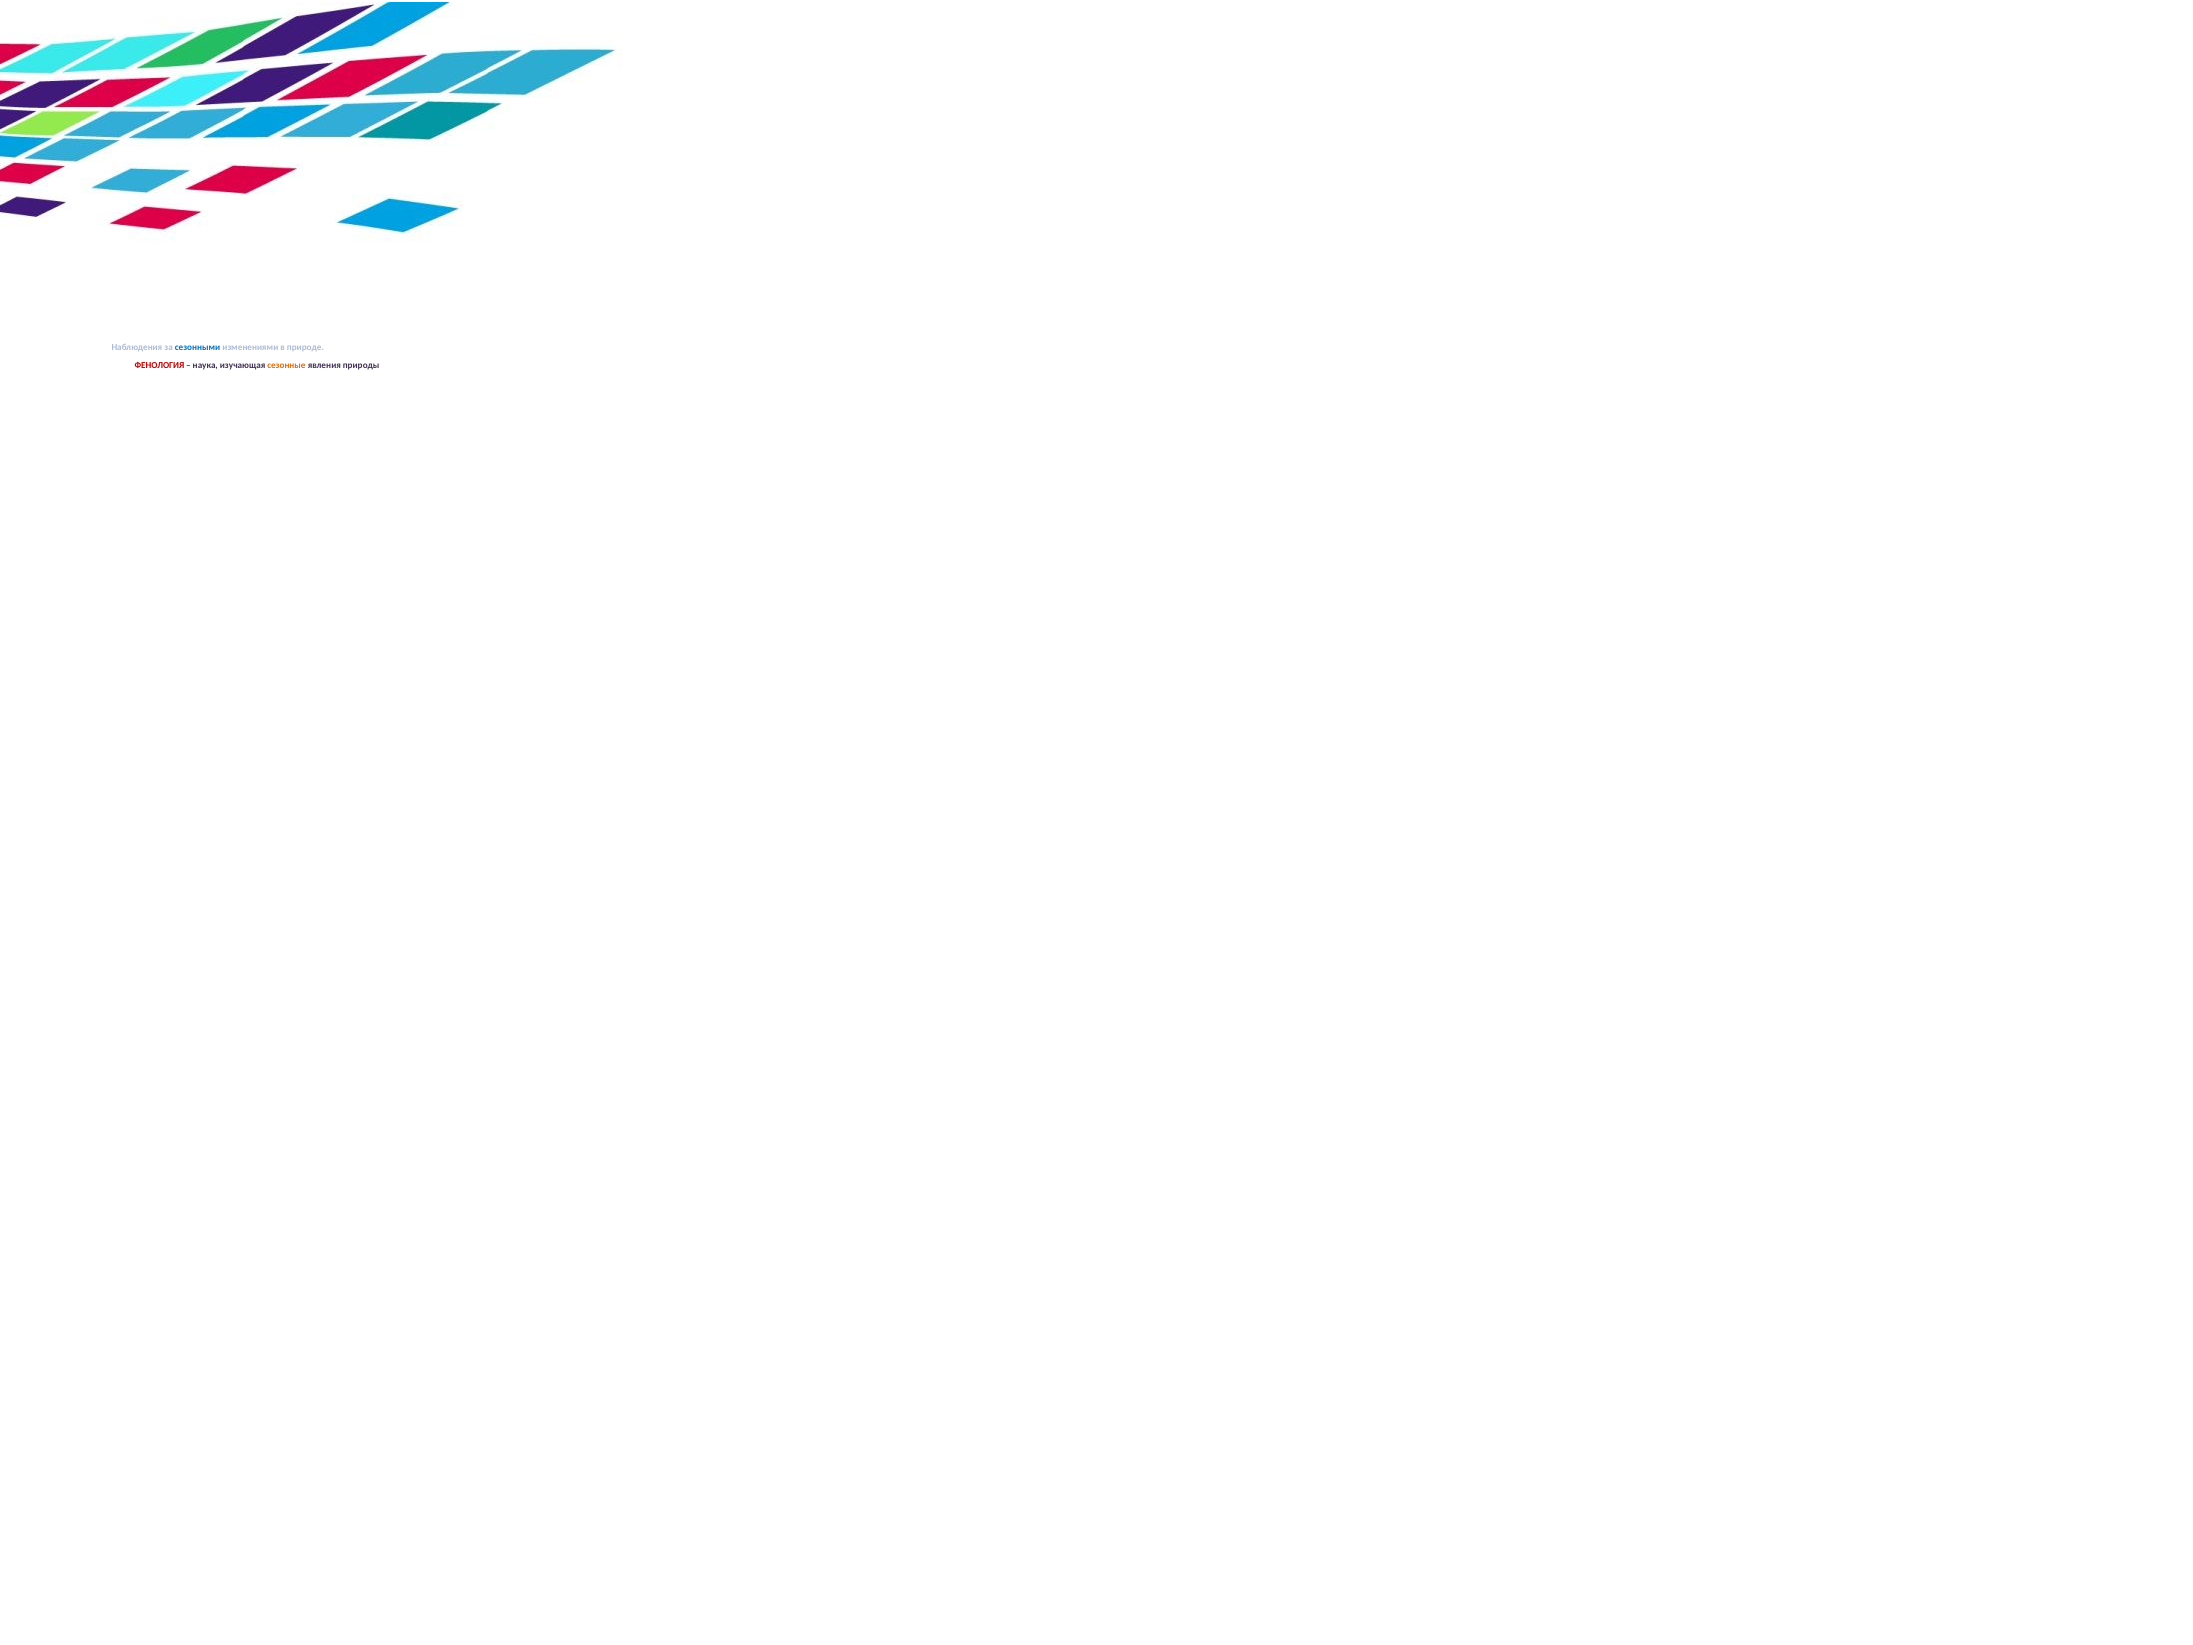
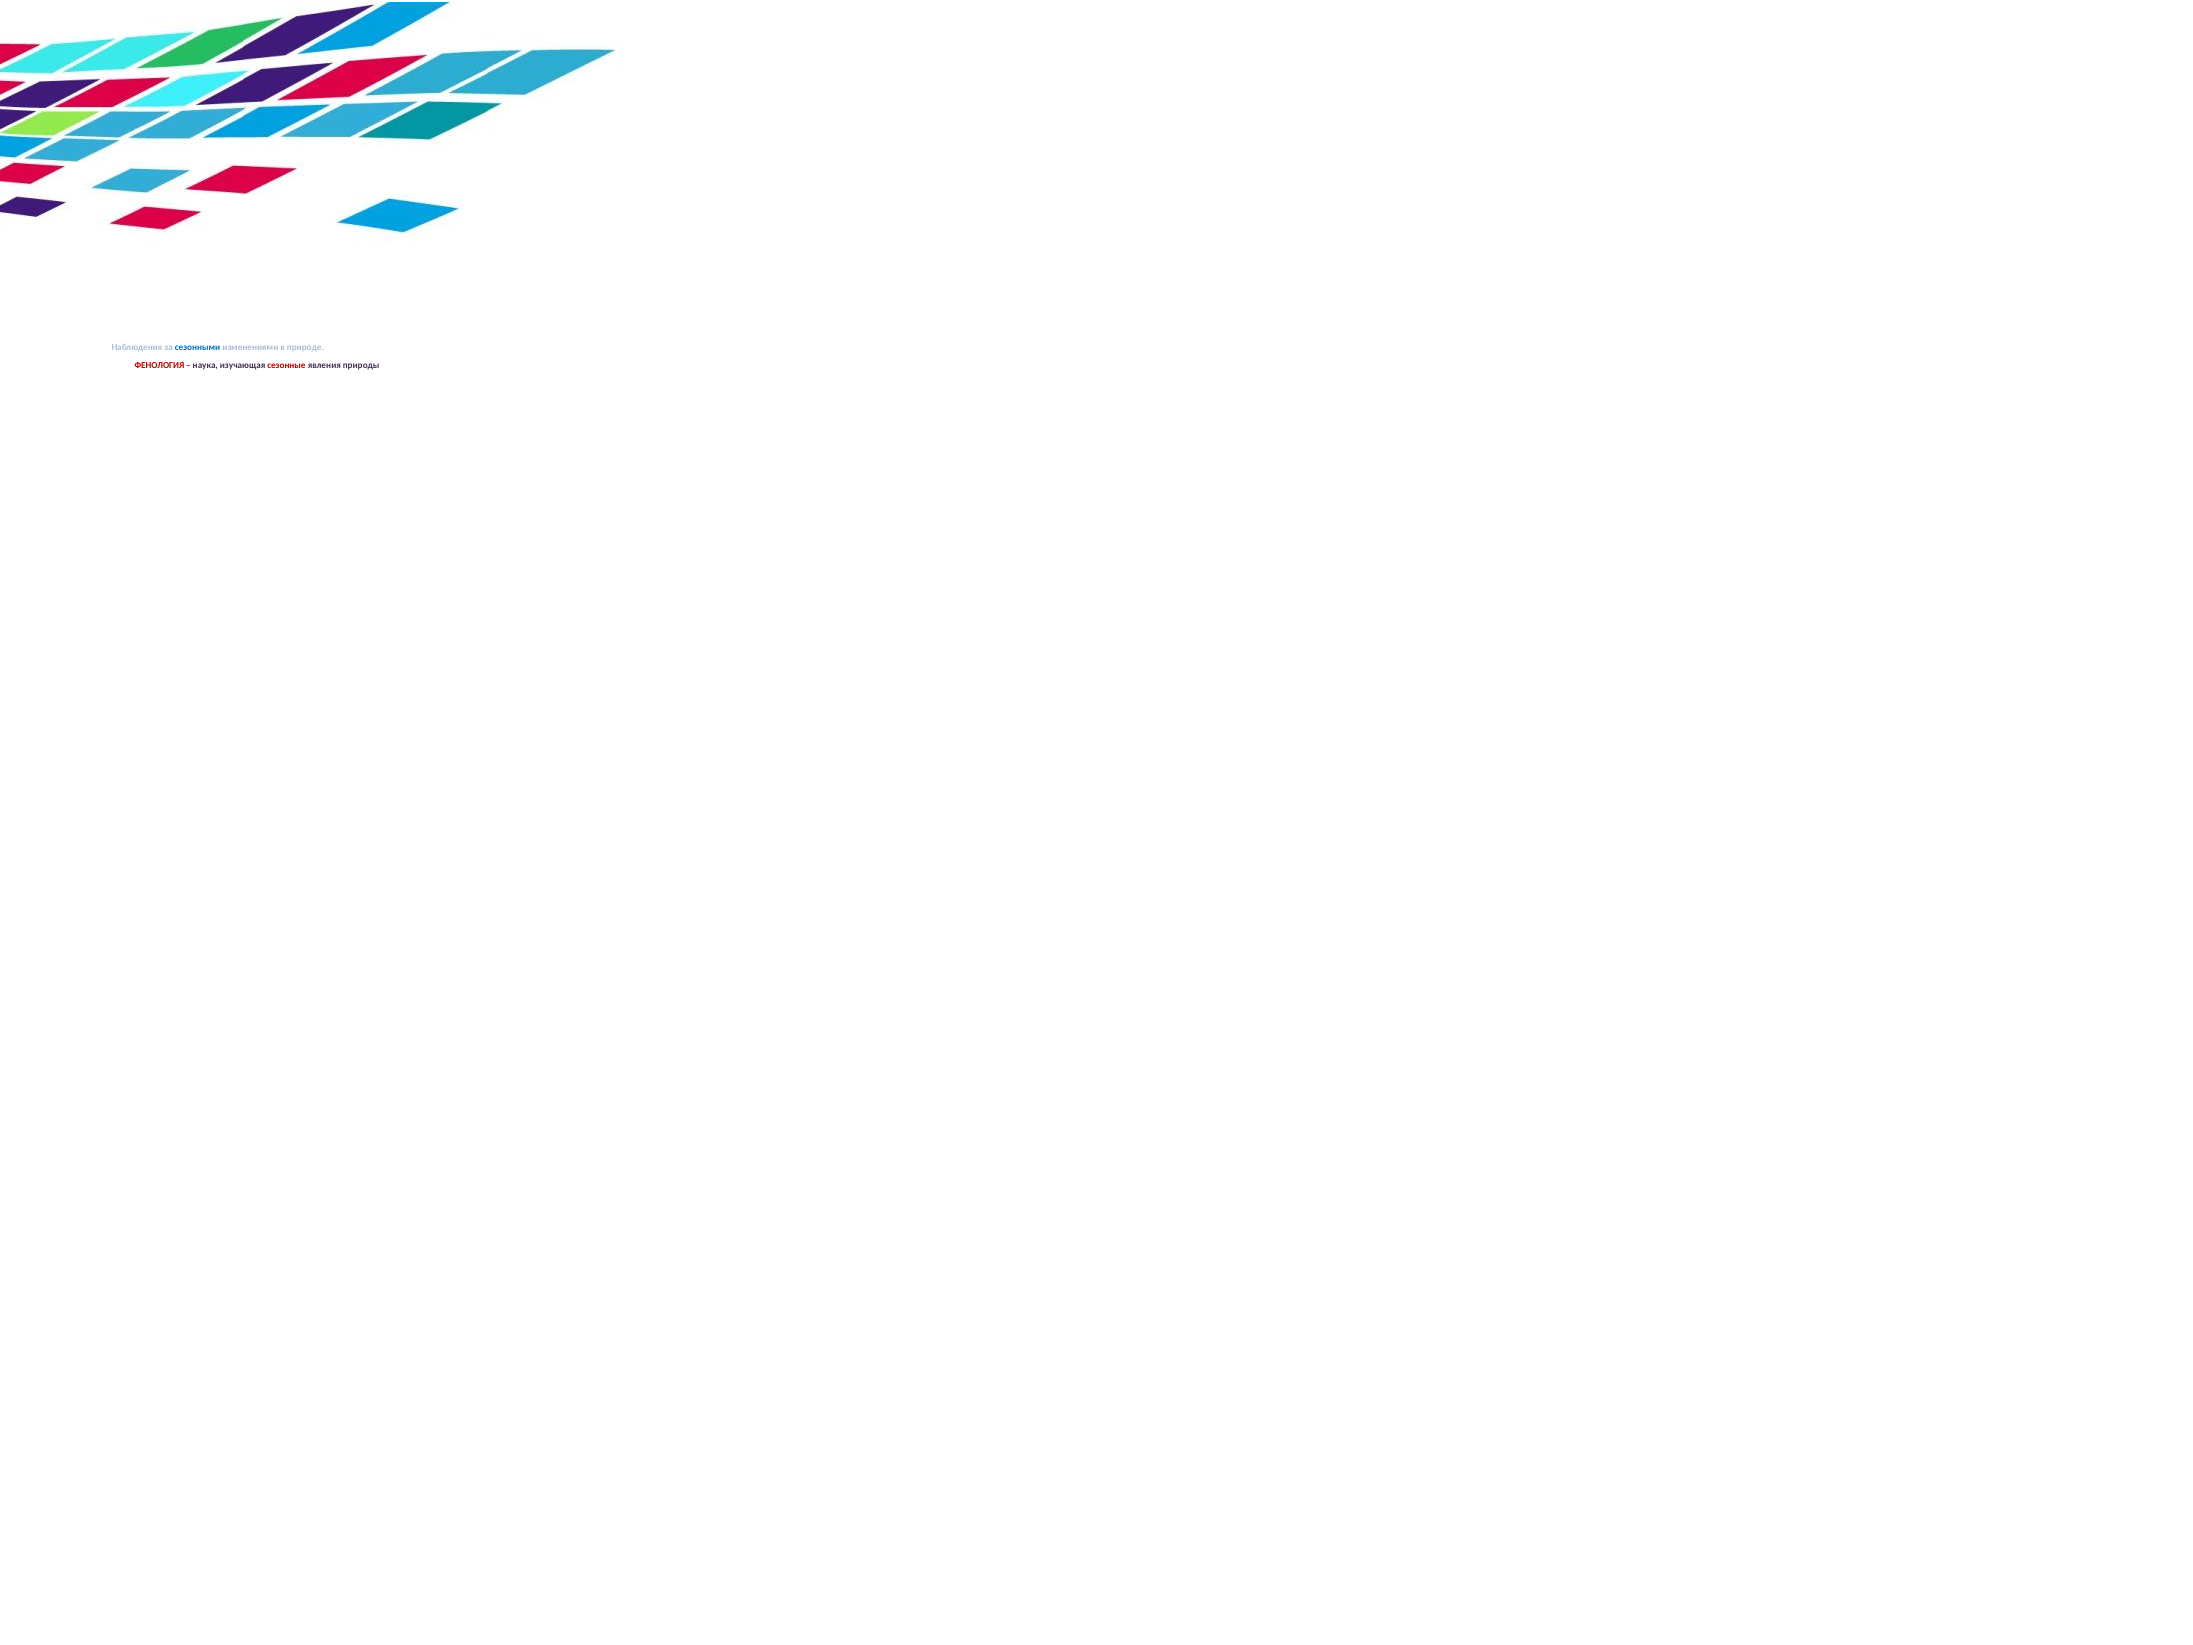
сезонные colour: orange -> red
